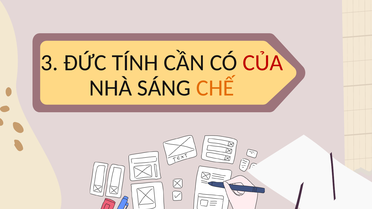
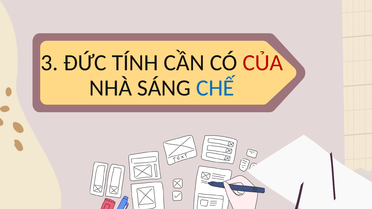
CHẾ colour: orange -> blue
